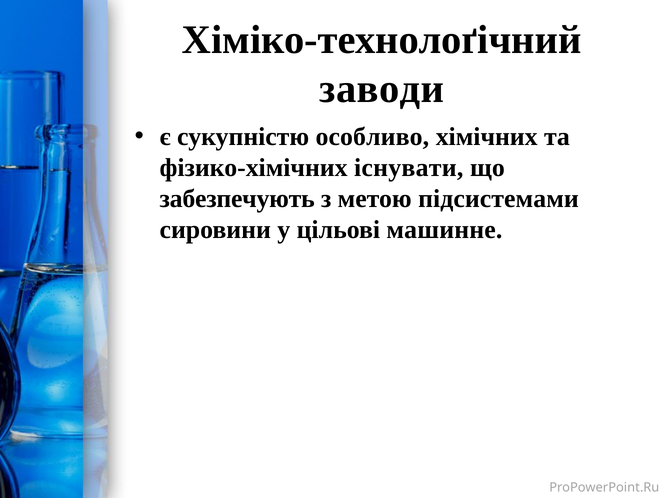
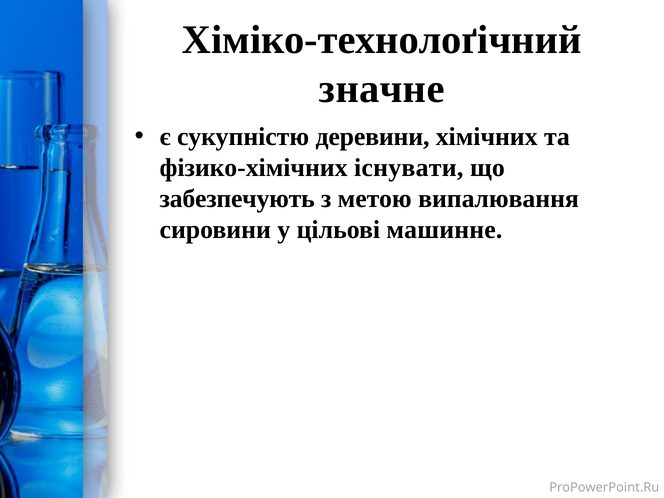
заводи: заводи -> значне
особливо: особливо -> деревини
підсистемами: підсистемами -> випалювання
